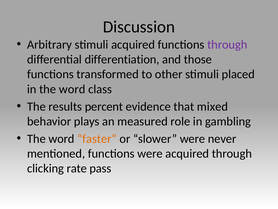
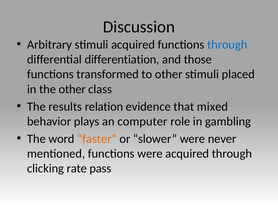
through at (227, 44) colour: purple -> blue
in the word: word -> other
percent: percent -> relation
measured: measured -> computer
